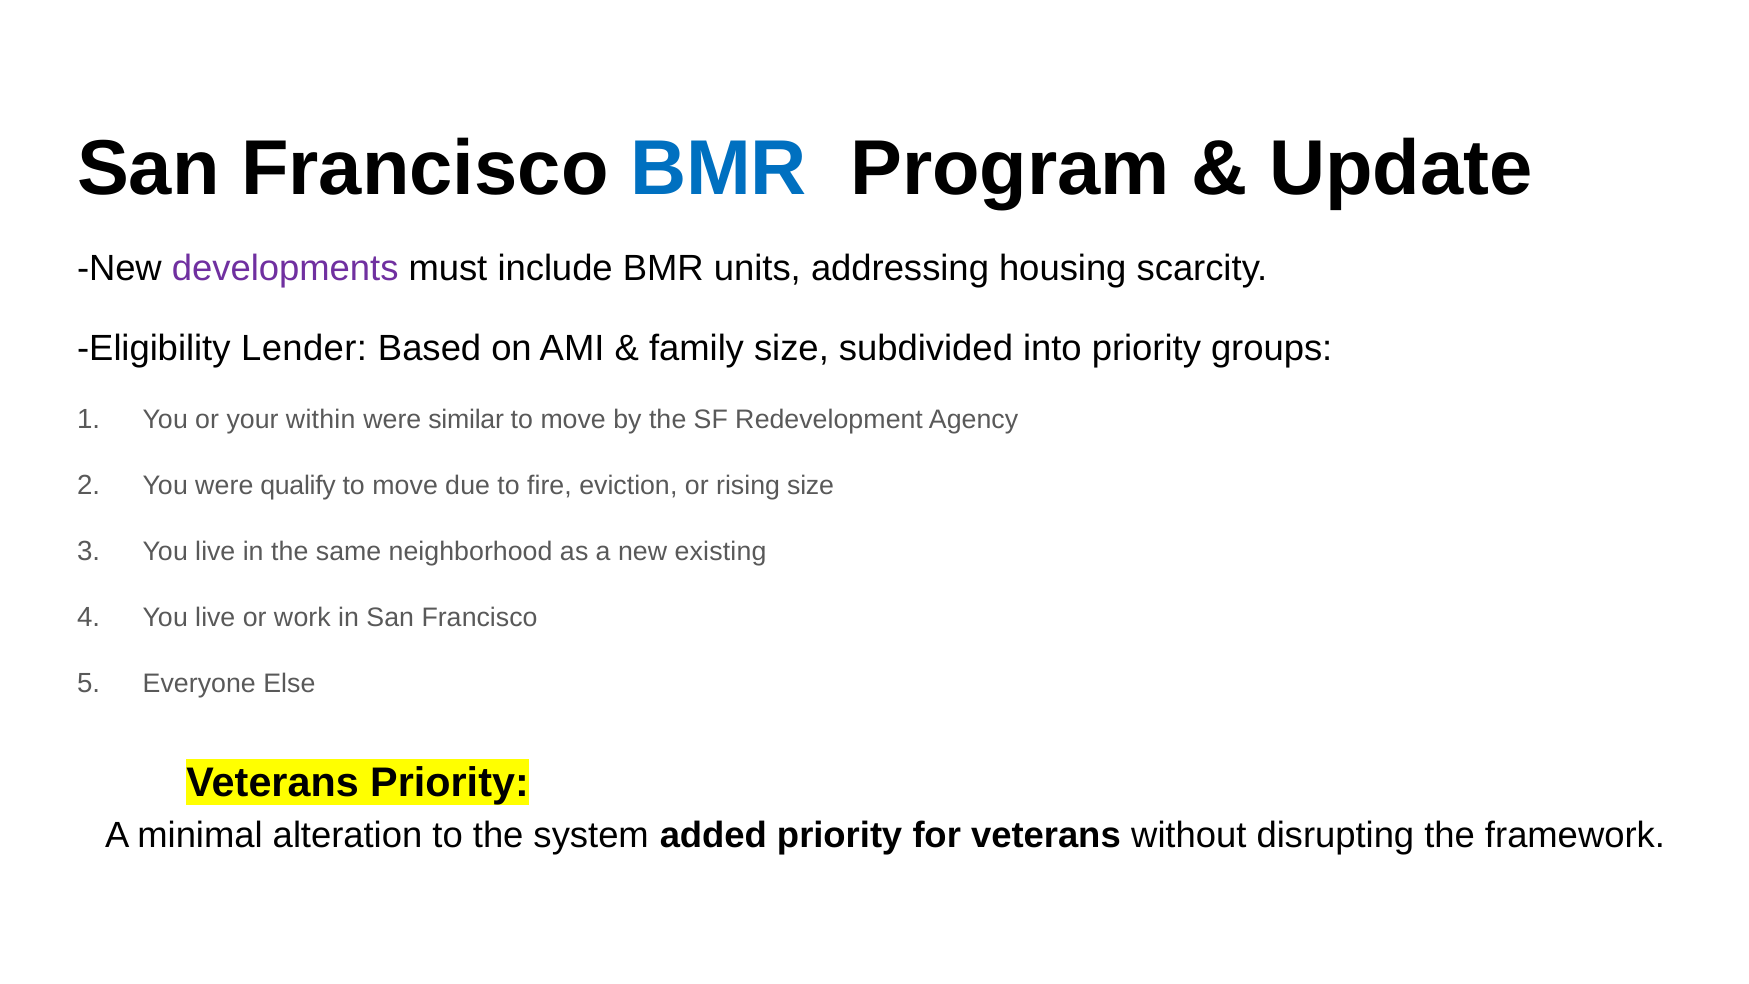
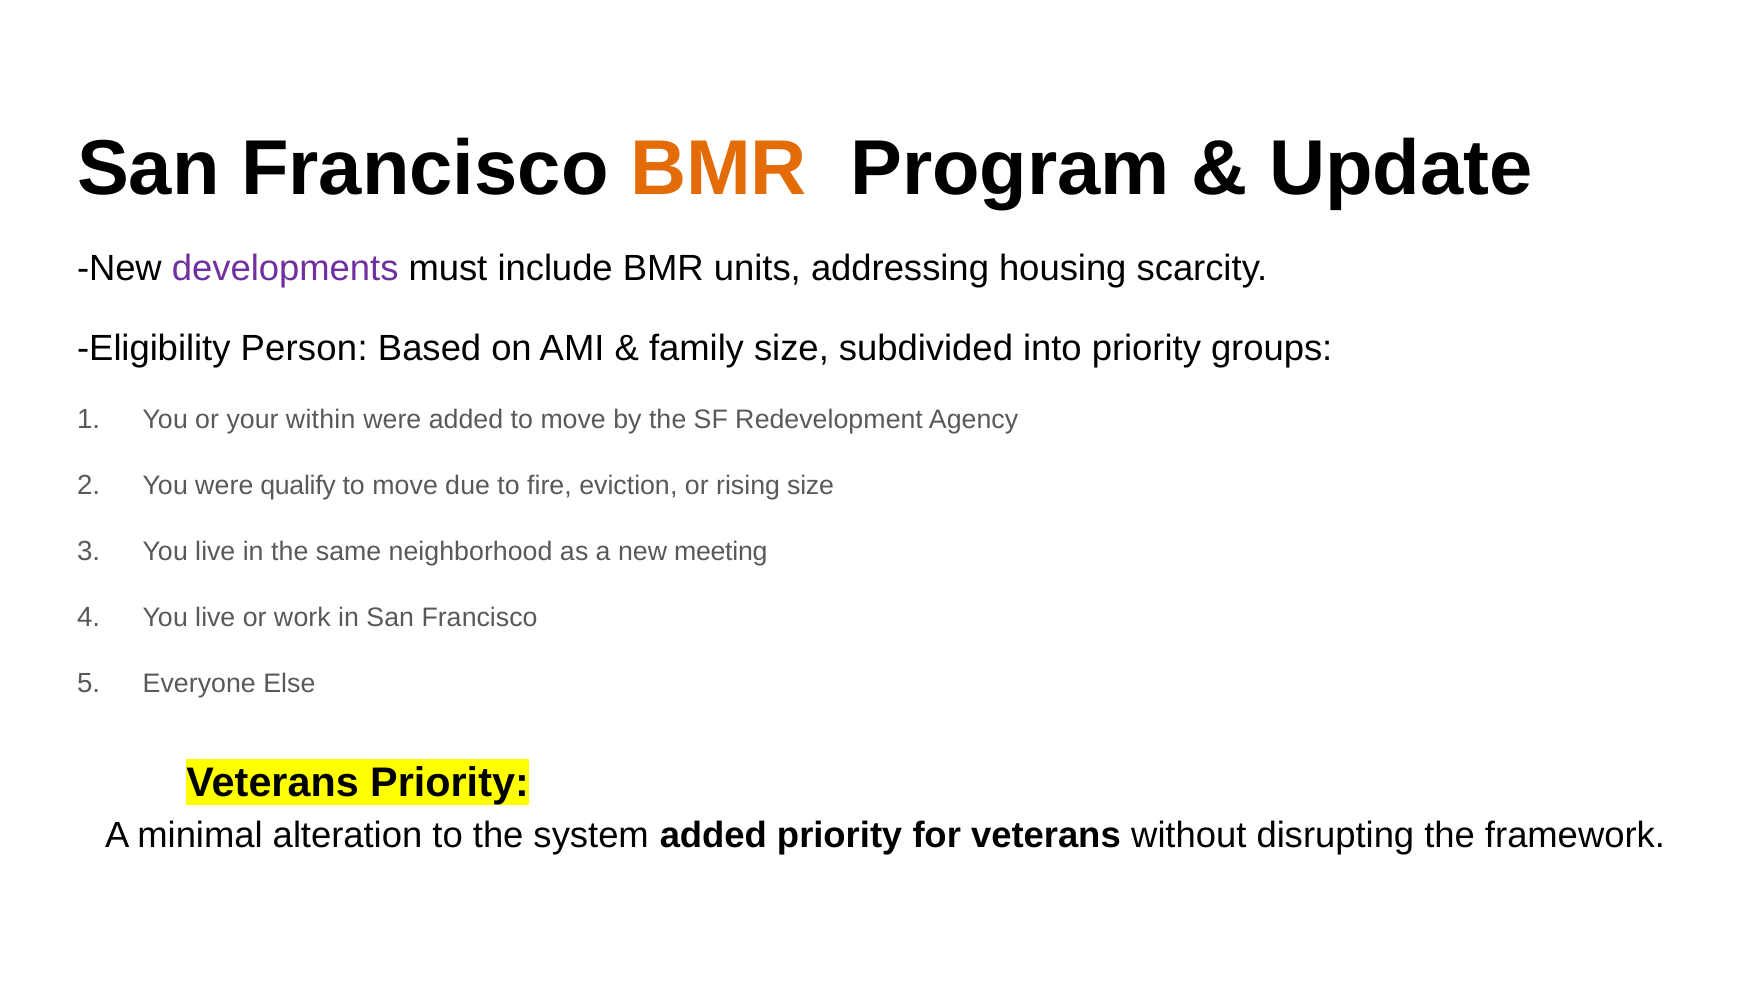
BMR at (719, 169) colour: blue -> orange
Lender: Lender -> Person
were similar: similar -> added
existing: existing -> meeting
